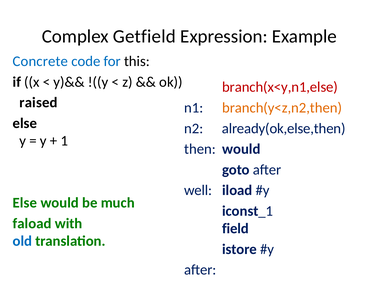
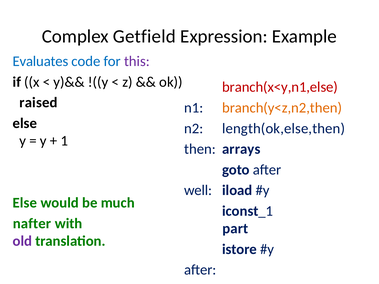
Concrete: Concrete -> Evaluates
this colour: black -> purple
already(ok,else,then: already(ok,else,then -> length(ok,else,then
then would: would -> arrays
faload: faload -> nafter
field: field -> part
old colour: blue -> purple
